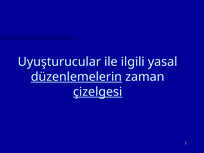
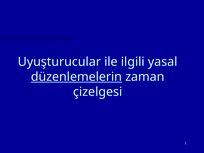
çizelgesi underline: present -> none
